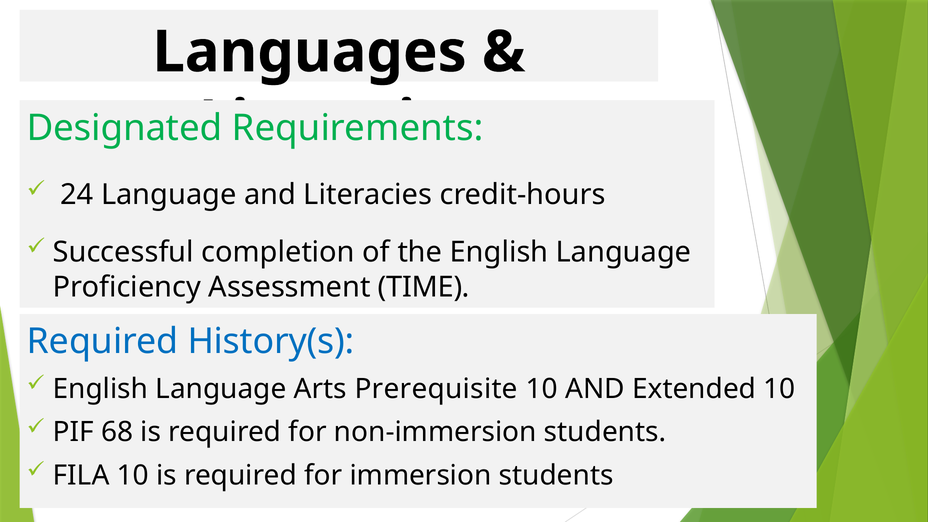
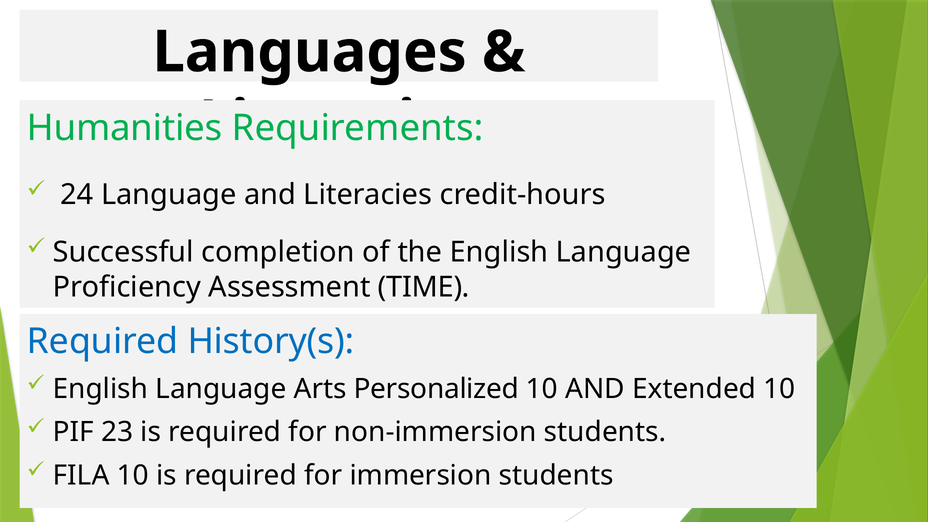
Designated: Designated -> Humanities
Prerequisite: Prerequisite -> Personalized
68: 68 -> 23
